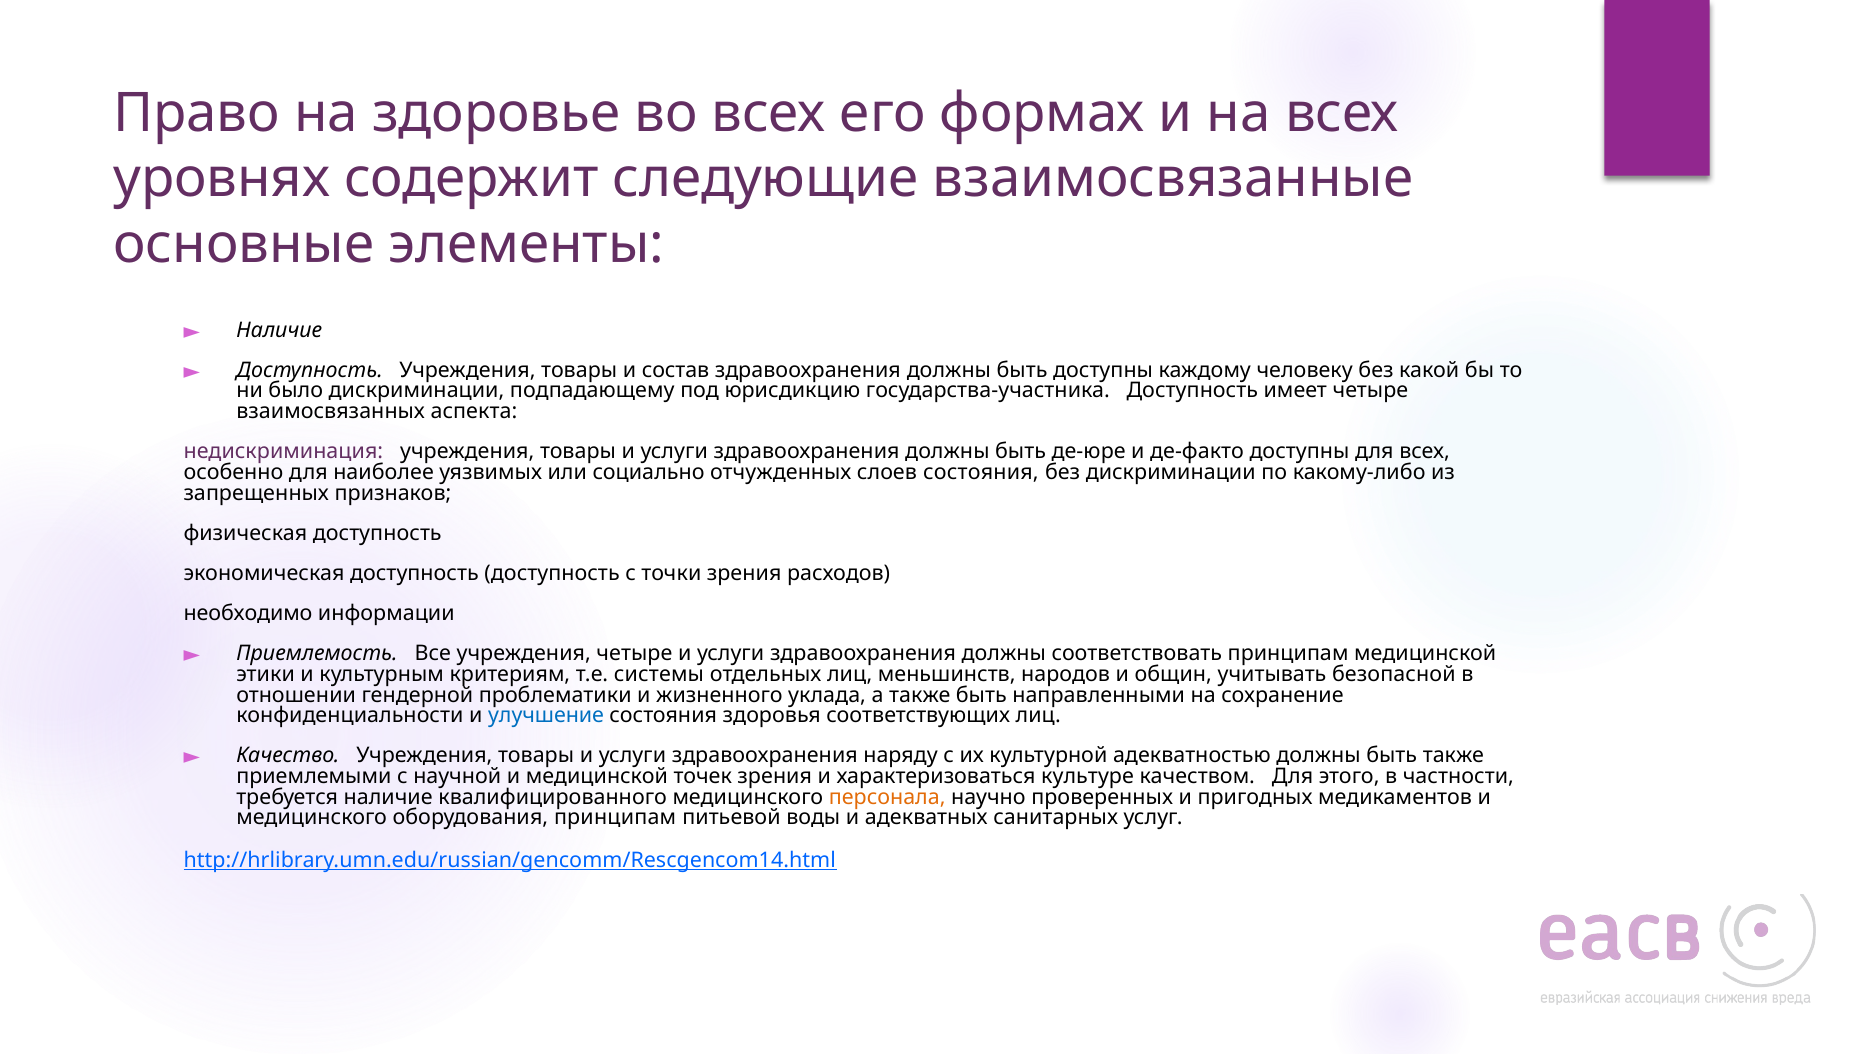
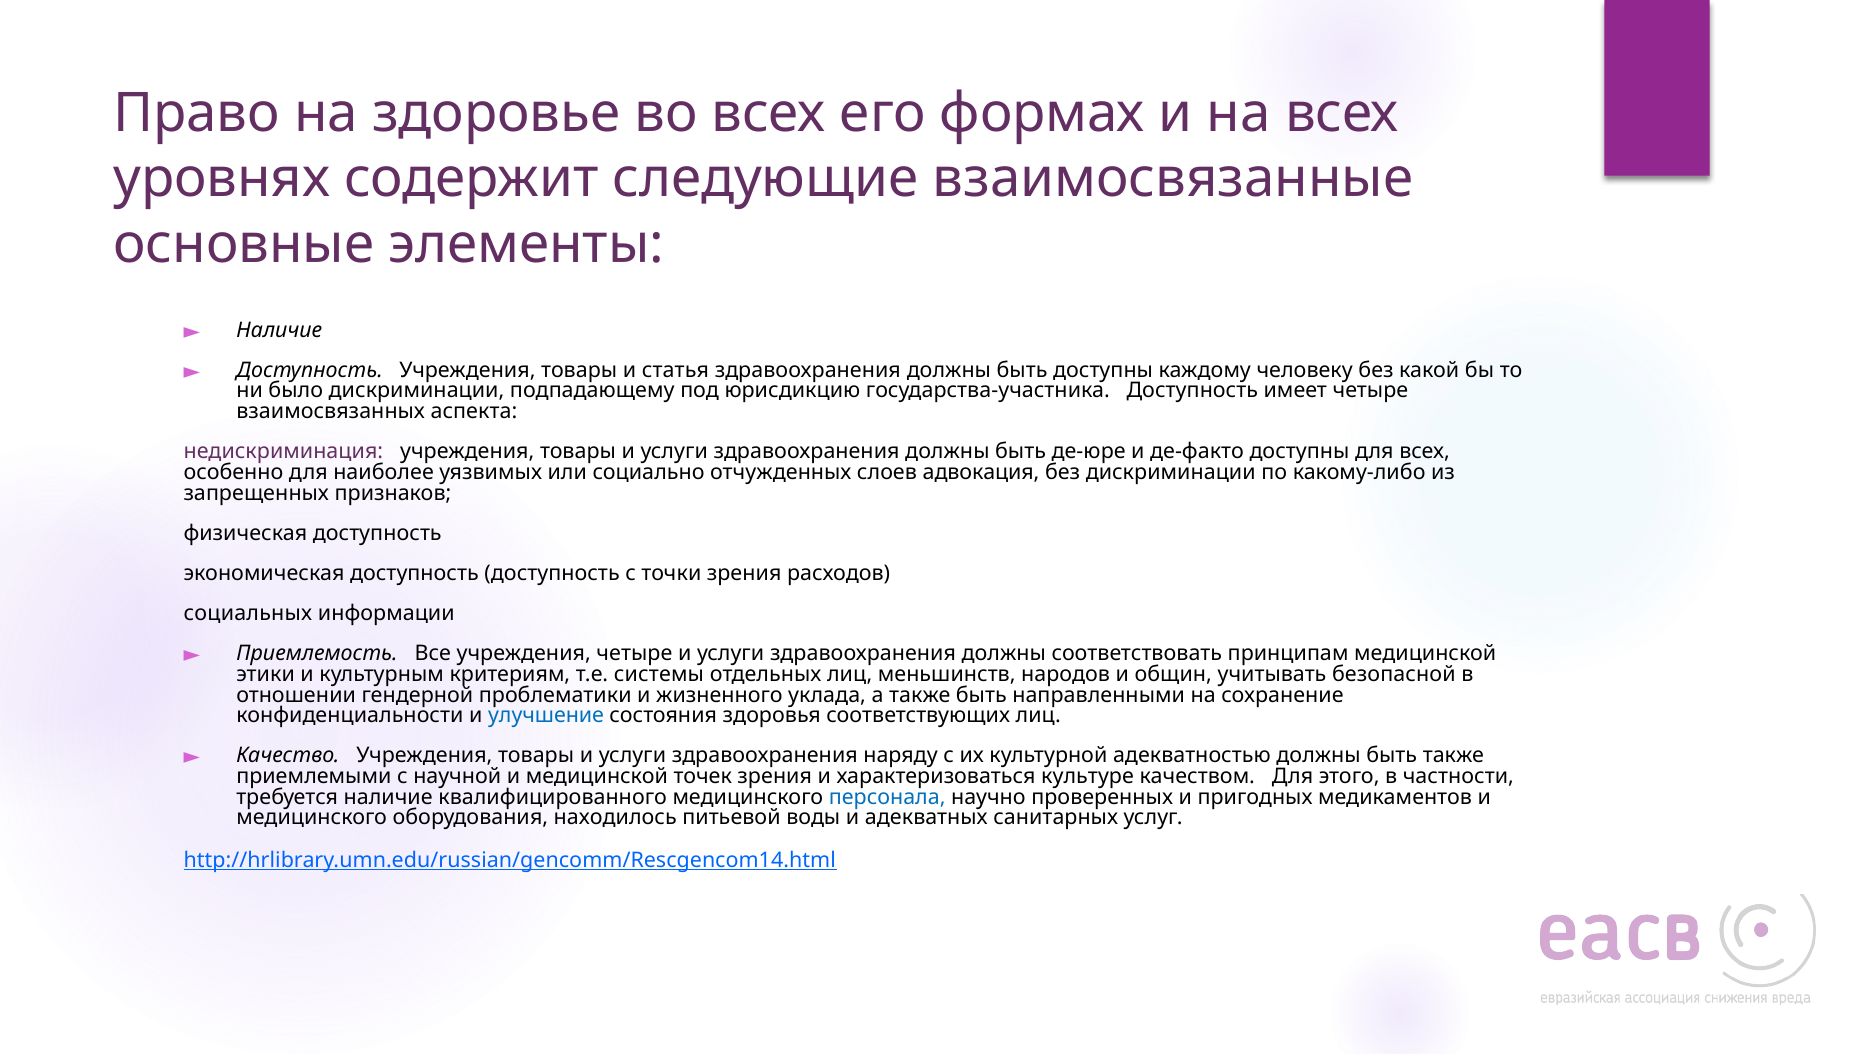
состав: состав -> статья
слоев состояния: состояния -> адвокация
необходимо: необходимо -> социальных
персонала colour: orange -> blue
оборудования принципам: принципам -> находилось
